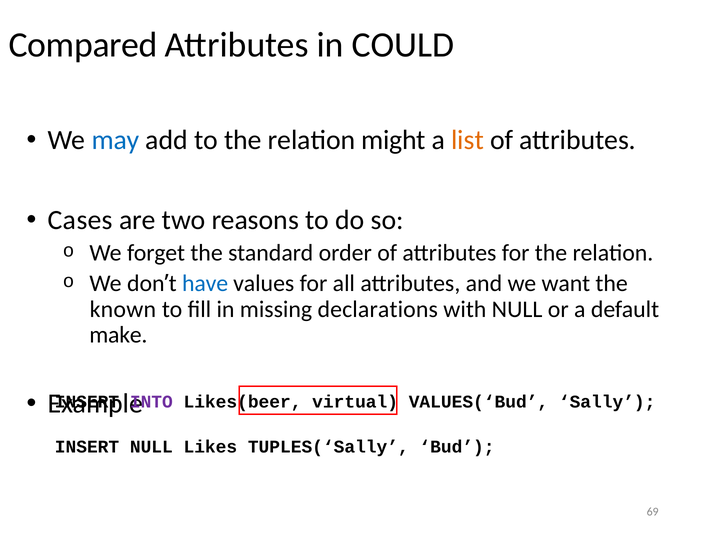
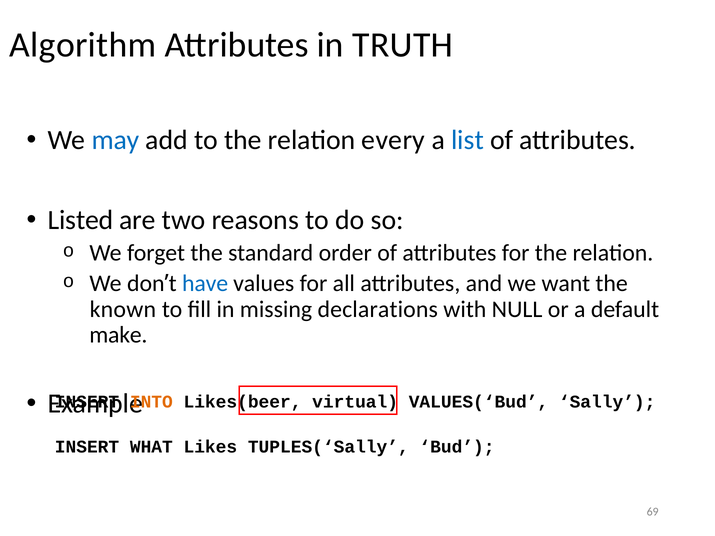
Compared: Compared -> Algorithm
COULD: COULD -> TRUTH
might: might -> every
list colour: orange -> blue
Cases: Cases -> Listed
INTO colour: purple -> orange
INSERT NULL: NULL -> WHAT
